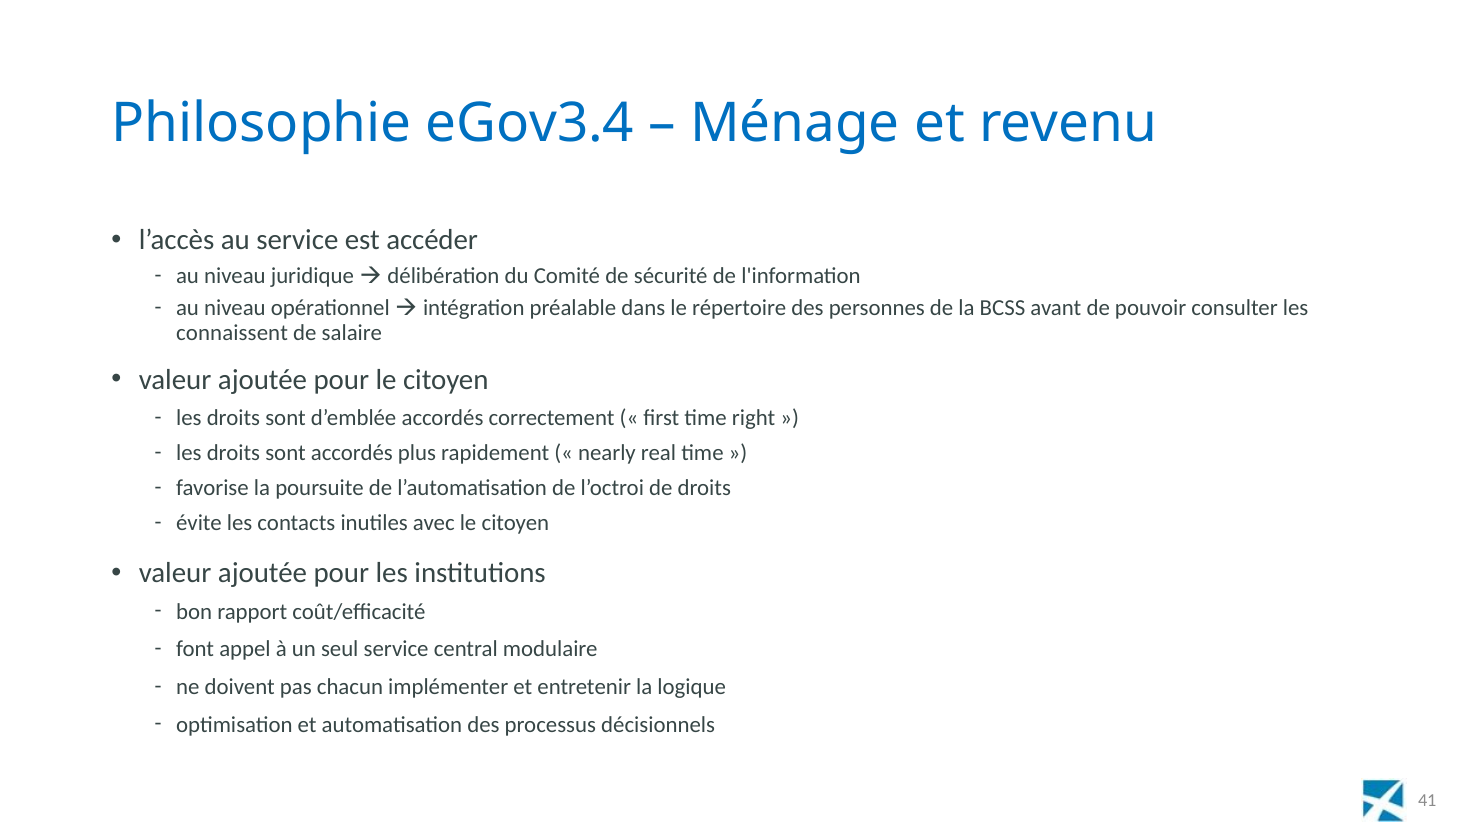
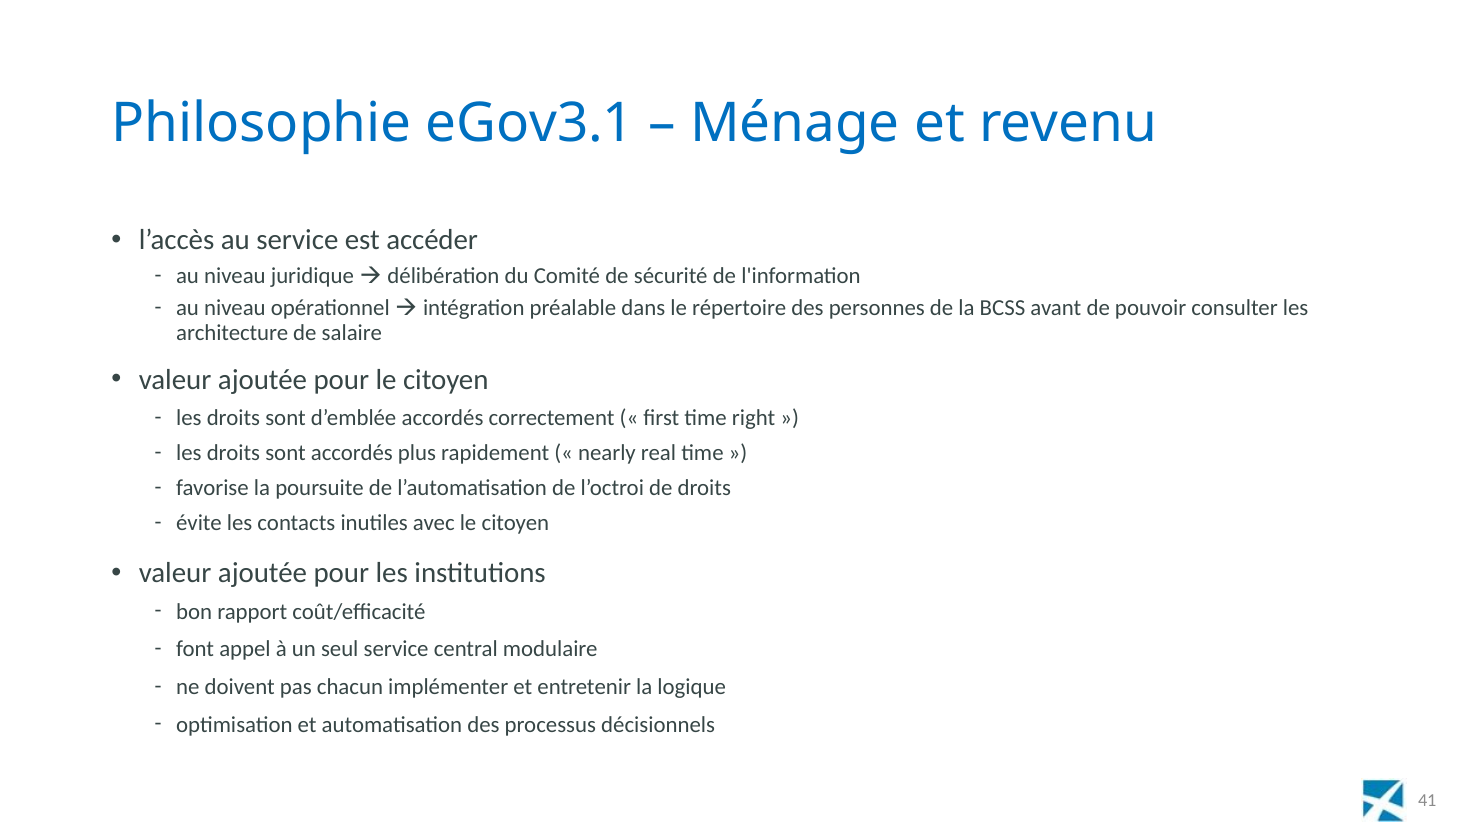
eGov3.4: eGov3.4 -> eGov3.1
connaissent: connaissent -> architecture
